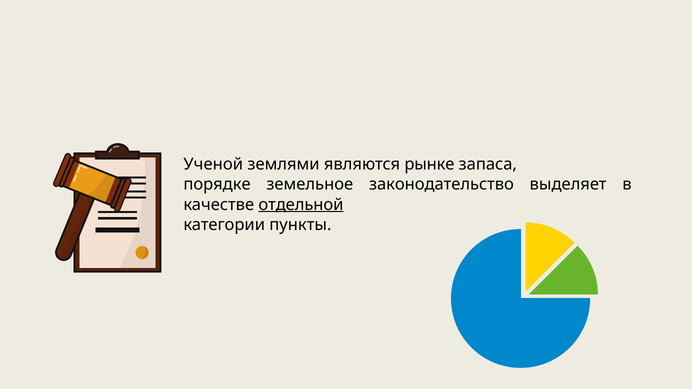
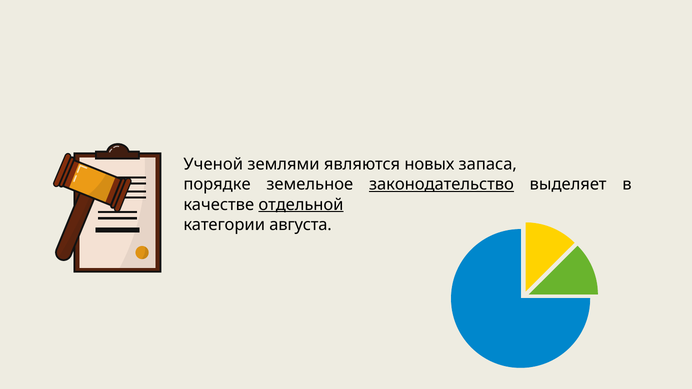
рынке: рынке -> новых
законодательство underline: none -> present
пункты: пункты -> августа
